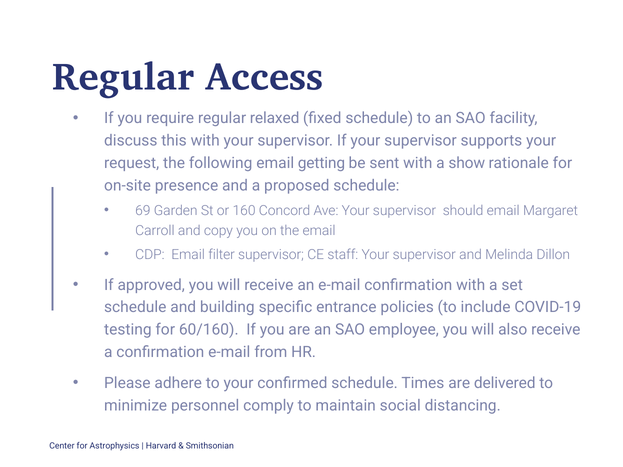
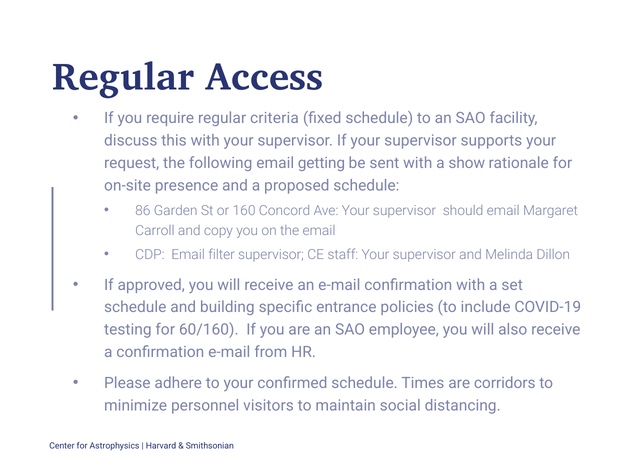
relaxed: relaxed -> criteria
69: 69 -> 86
delivered: delivered -> corridors
comply: comply -> visitors
